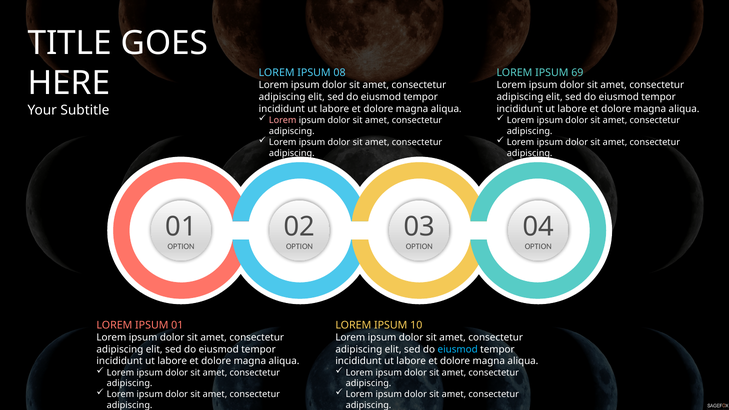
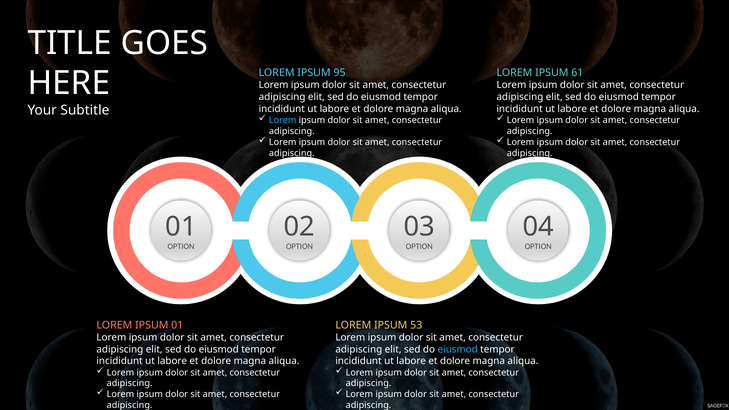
08: 08 -> 95
69: 69 -> 61
Lorem at (283, 120) colour: pink -> light blue
10: 10 -> 53
